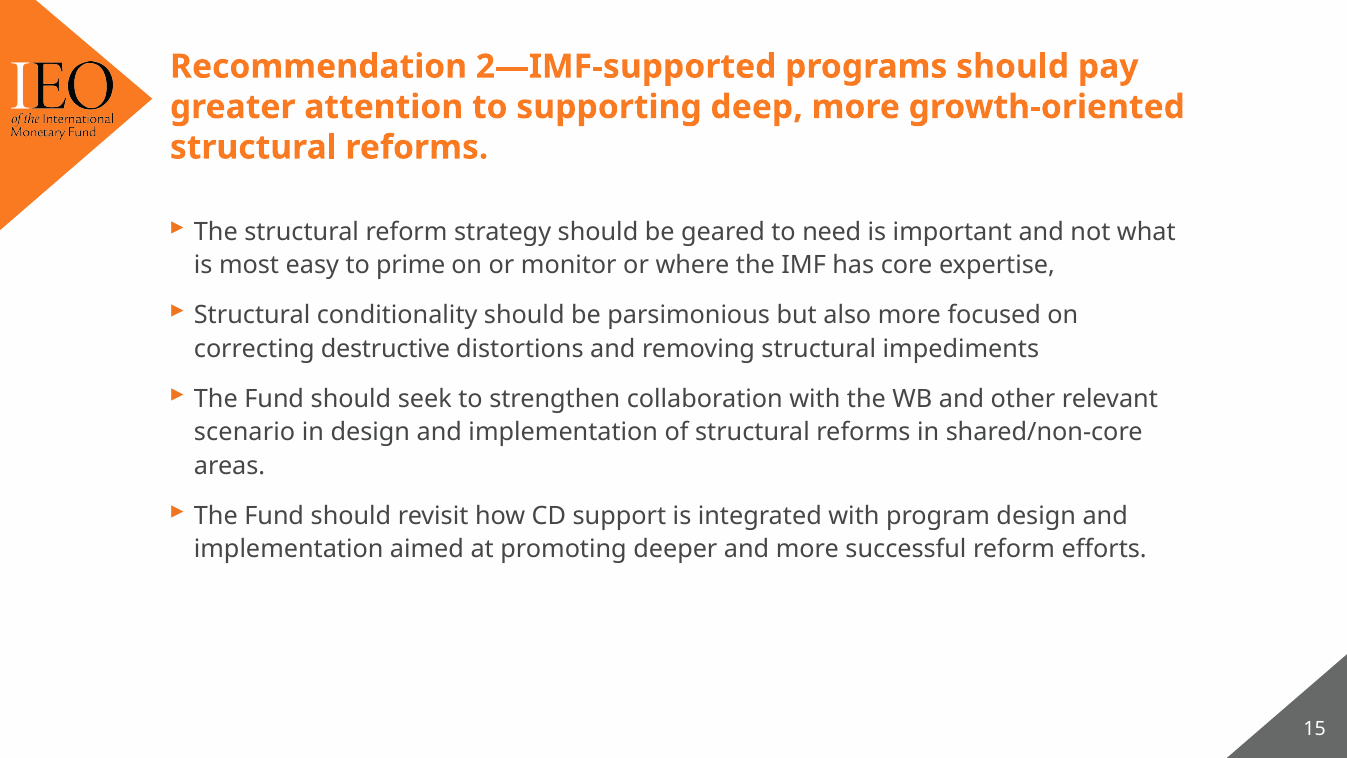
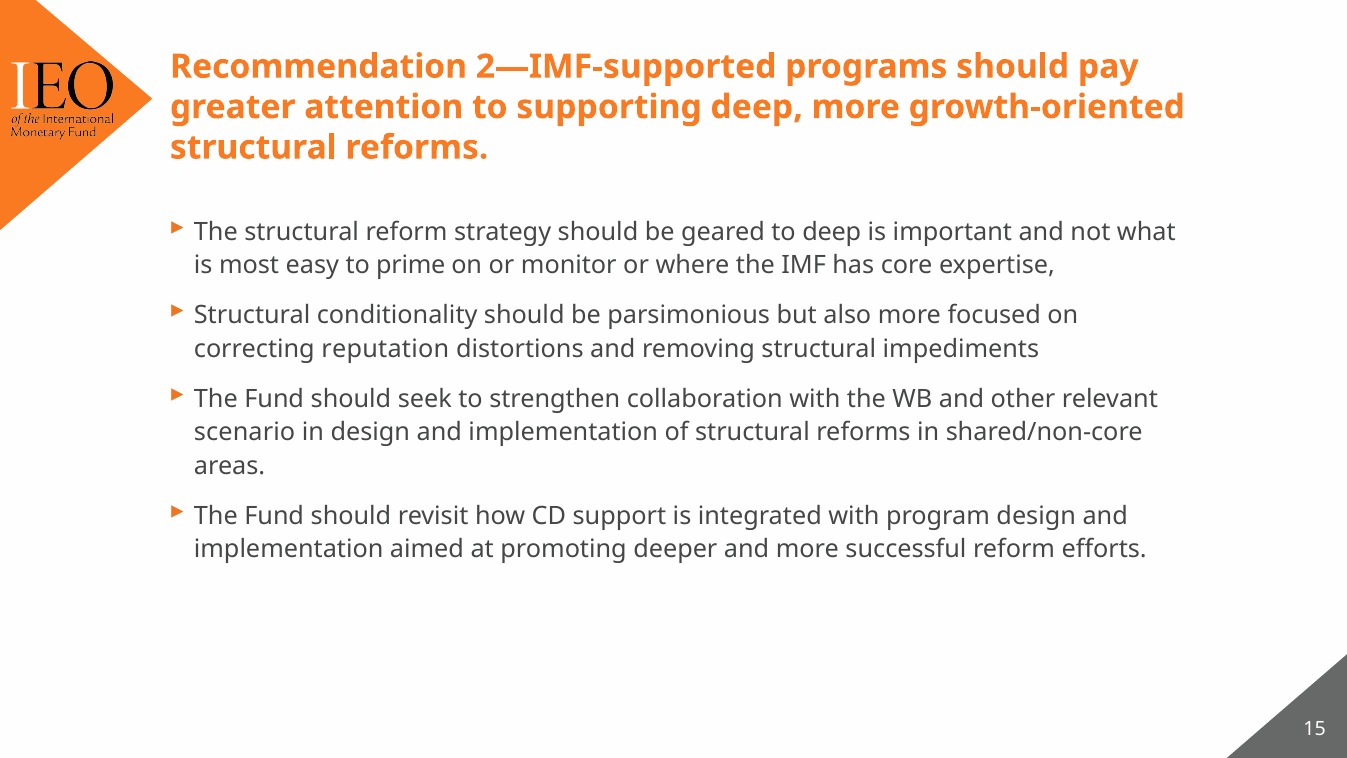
to need: need -> deep
destructive: destructive -> reputation
